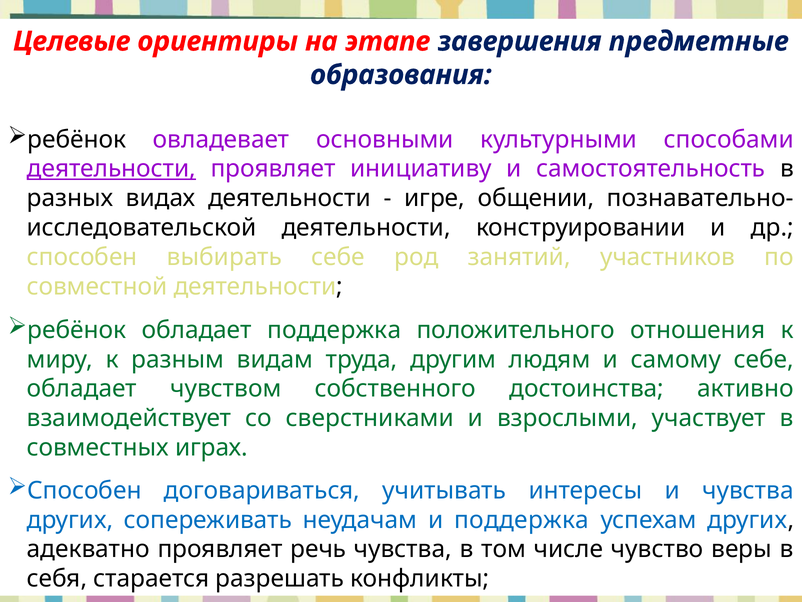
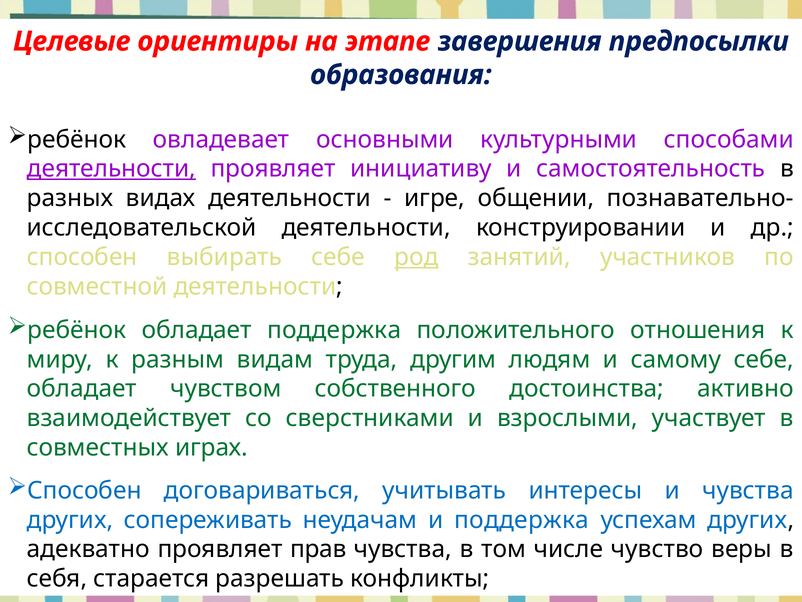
предметные: предметные -> предпосылки
род underline: none -> present
речь: речь -> прав
